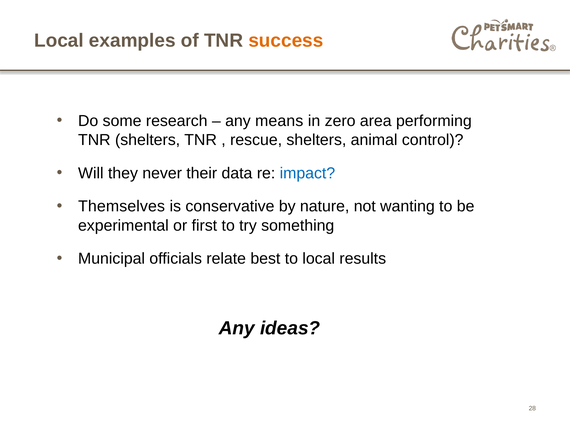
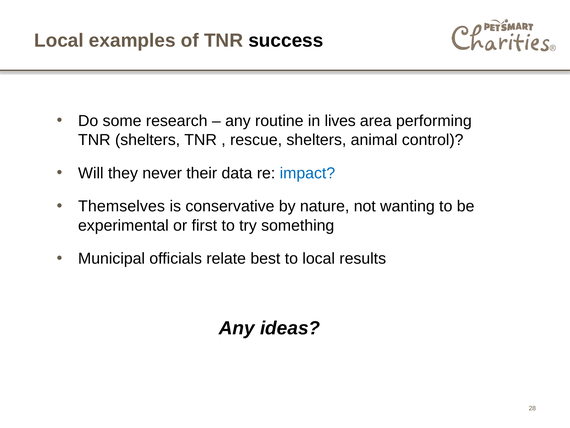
success colour: orange -> black
means: means -> routine
zero: zero -> lives
